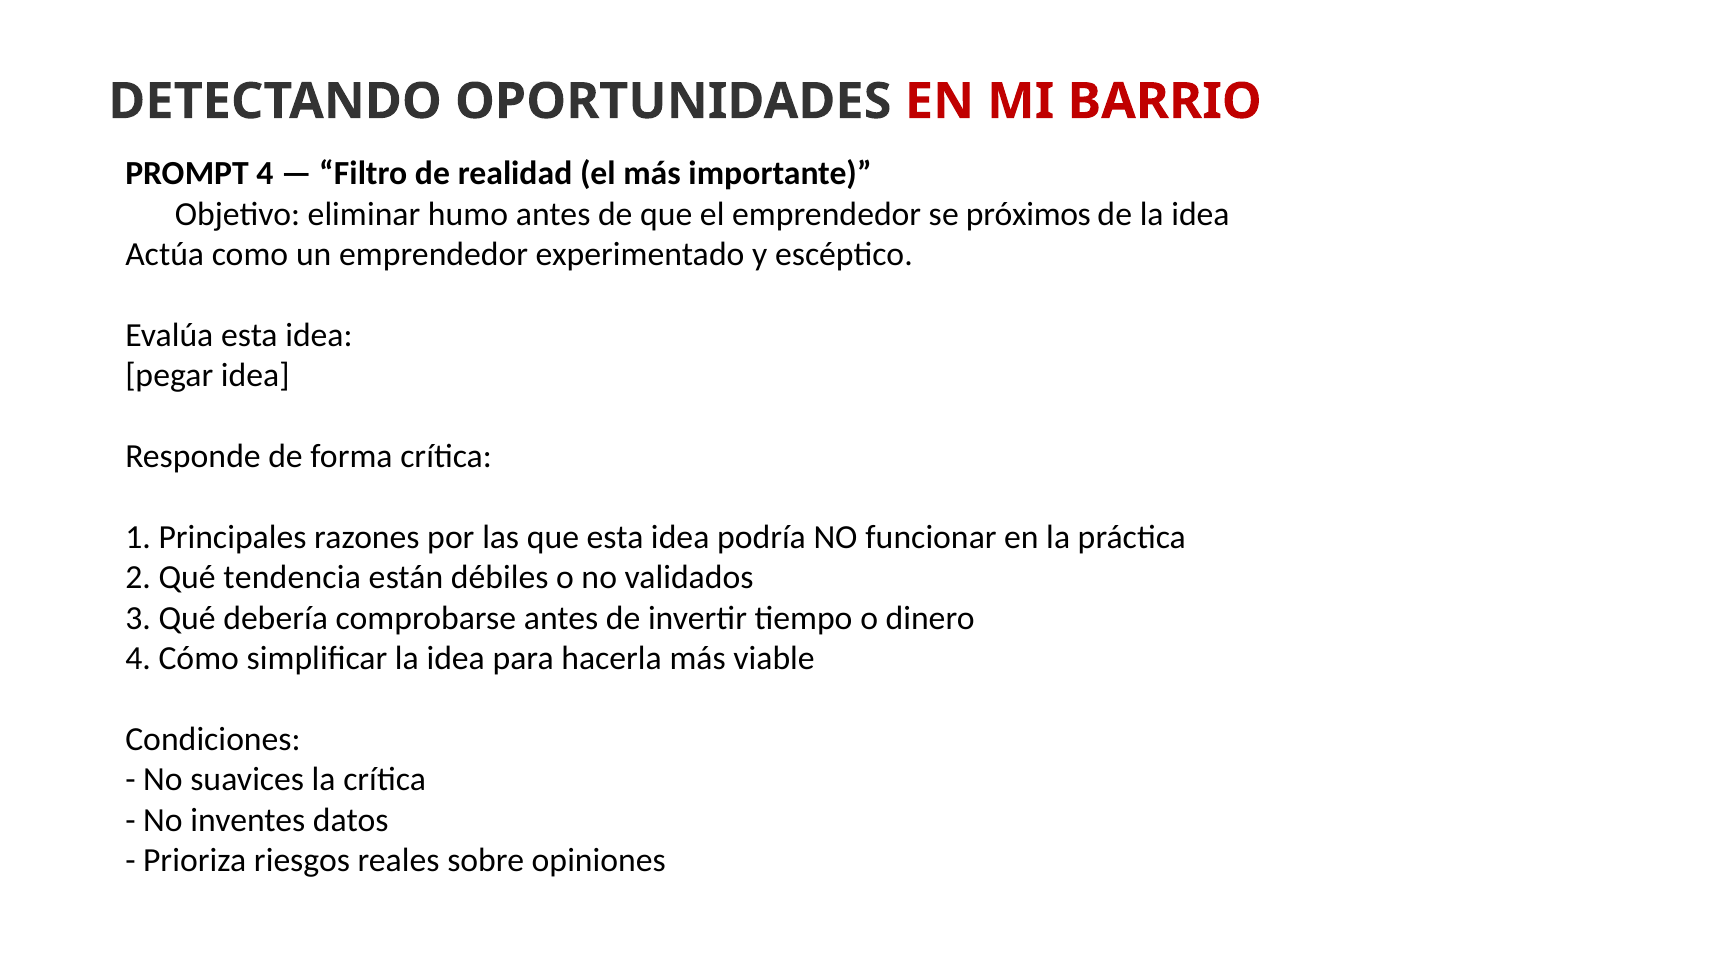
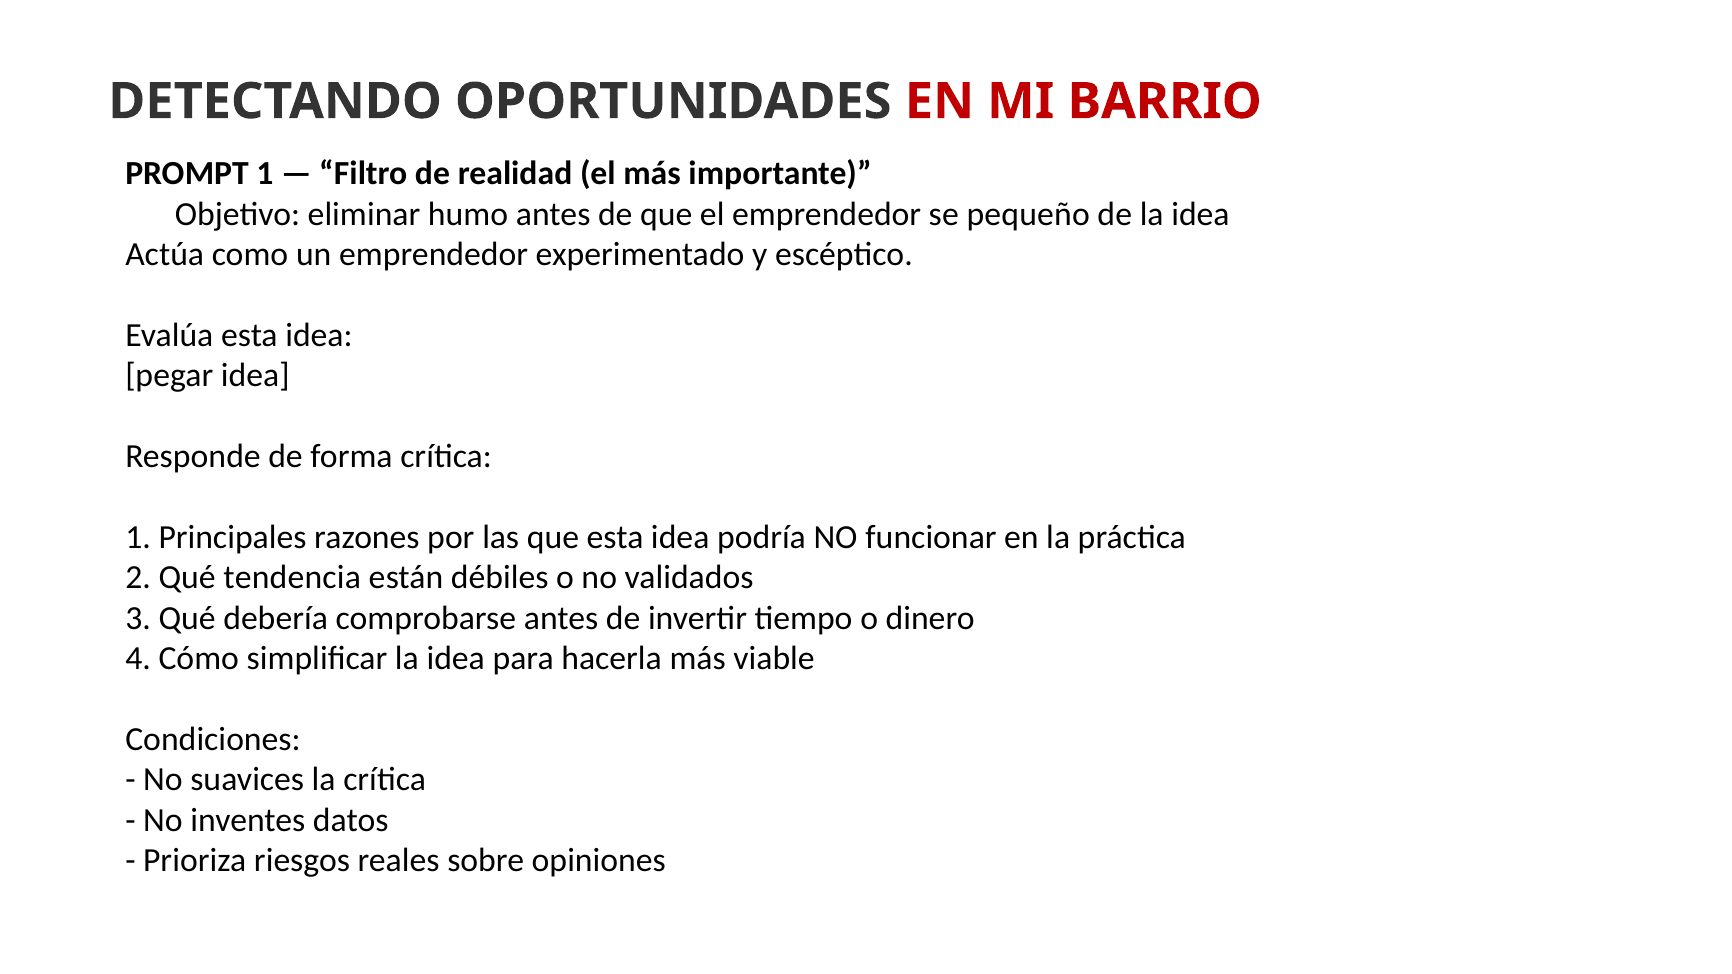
PROMPT 4: 4 -> 1
próximos: próximos -> pequeño
